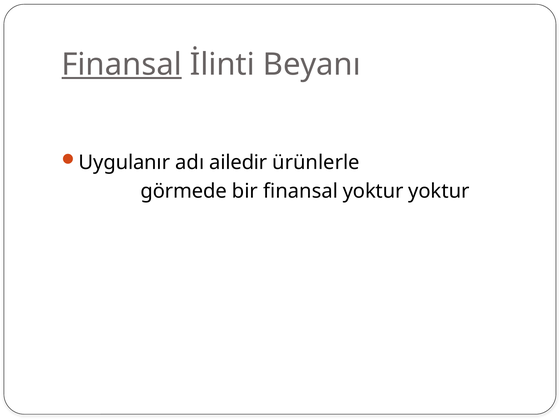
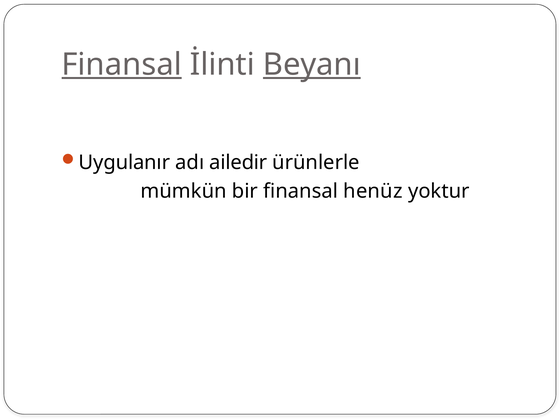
Beyanı underline: none -> present
görmede: görmede -> mümkün
finansal yoktur: yoktur -> henüz
